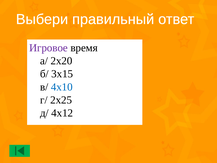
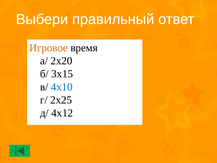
Игровое colour: purple -> orange
